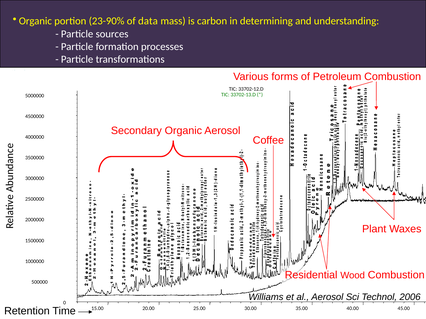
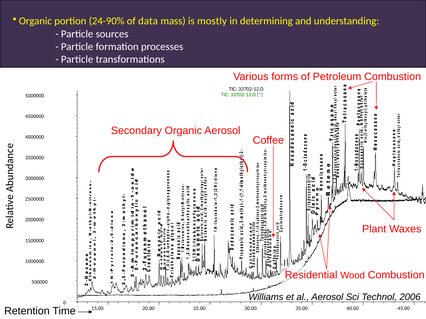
23-90%: 23-90% -> 24-90%
carbon: carbon -> mostly
